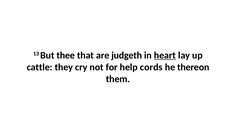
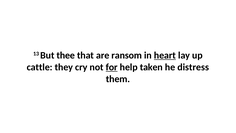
judgeth: judgeth -> ransom
for underline: none -> present
cords: cords -> taken
thereon: thereon -> distress
